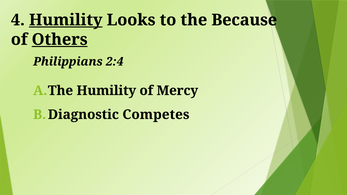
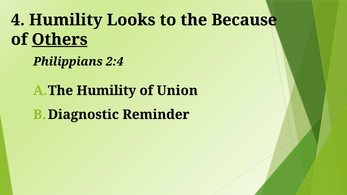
Humility at (66, 20) underline: present -> none
Mercy: Mercy -> Union
Competes: Competes -> Reminder
